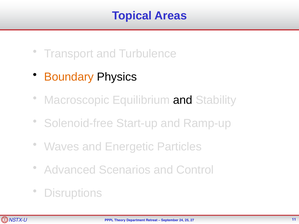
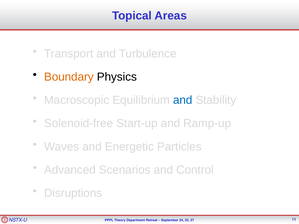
and at (183, 100) colour: black -> blue
